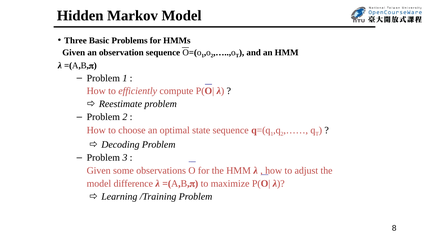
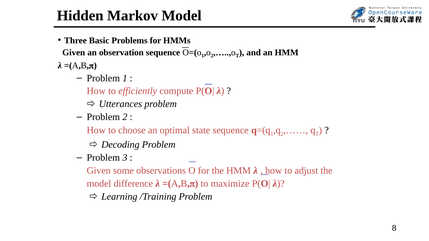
Reestimate: Reestimate -> Utterances
